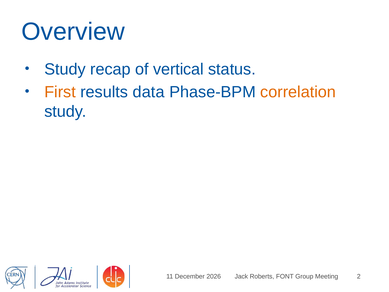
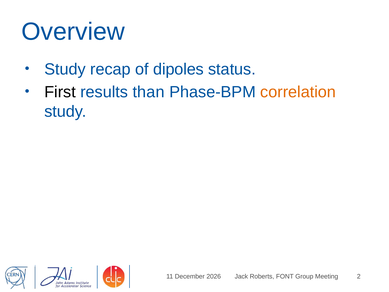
vertical: vertical -> dipoles
First colour: orange -> black
data: data -> than
